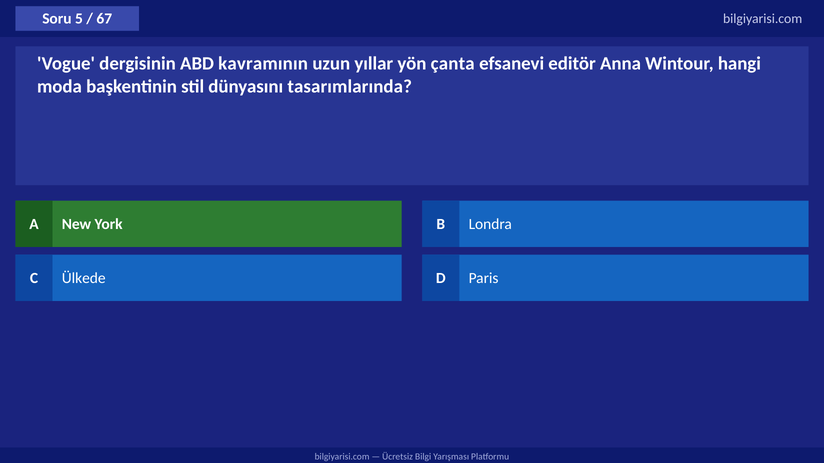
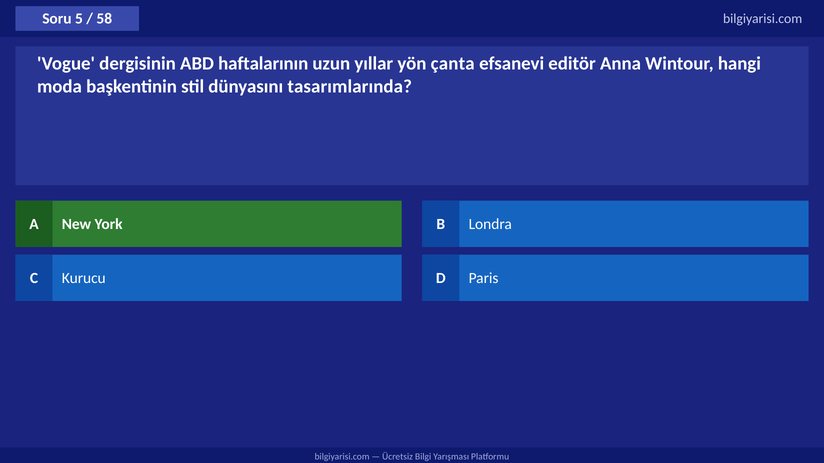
67: 67 -> 58
kavramının: kavramının -> haftalarının
Ülkede: Ülkede -> Kurucu
